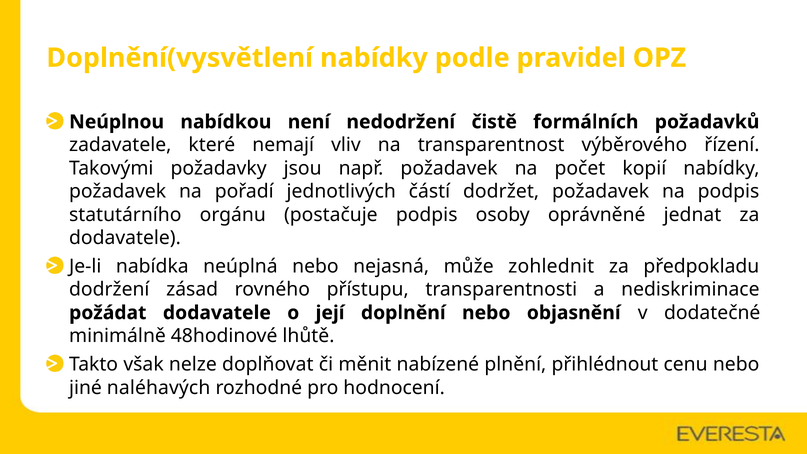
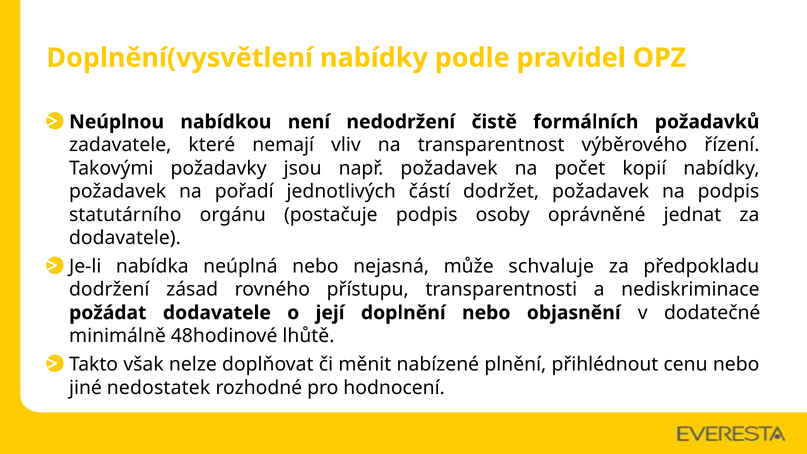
zohlednit: zohlednit -> schvaluje
naléhavých: naléhavých -> nedostatek
